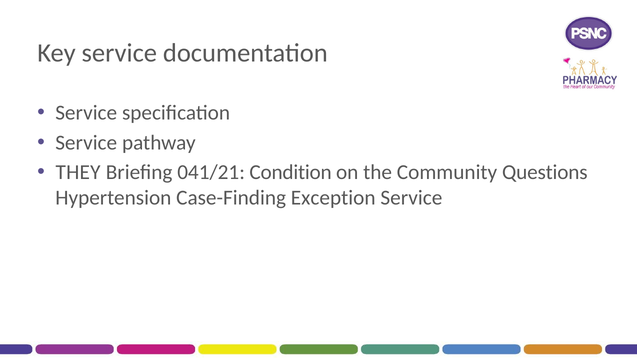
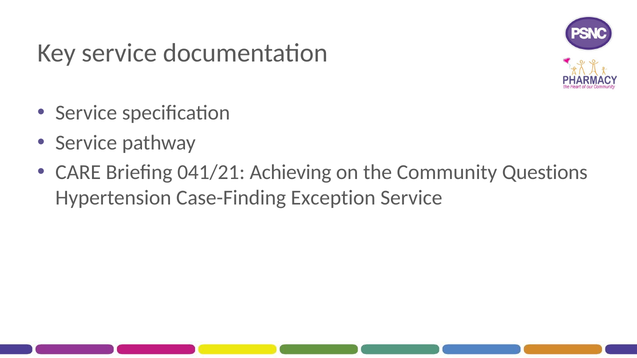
THEY: THEY -> CARE
Condition: Condition -> Achieving
